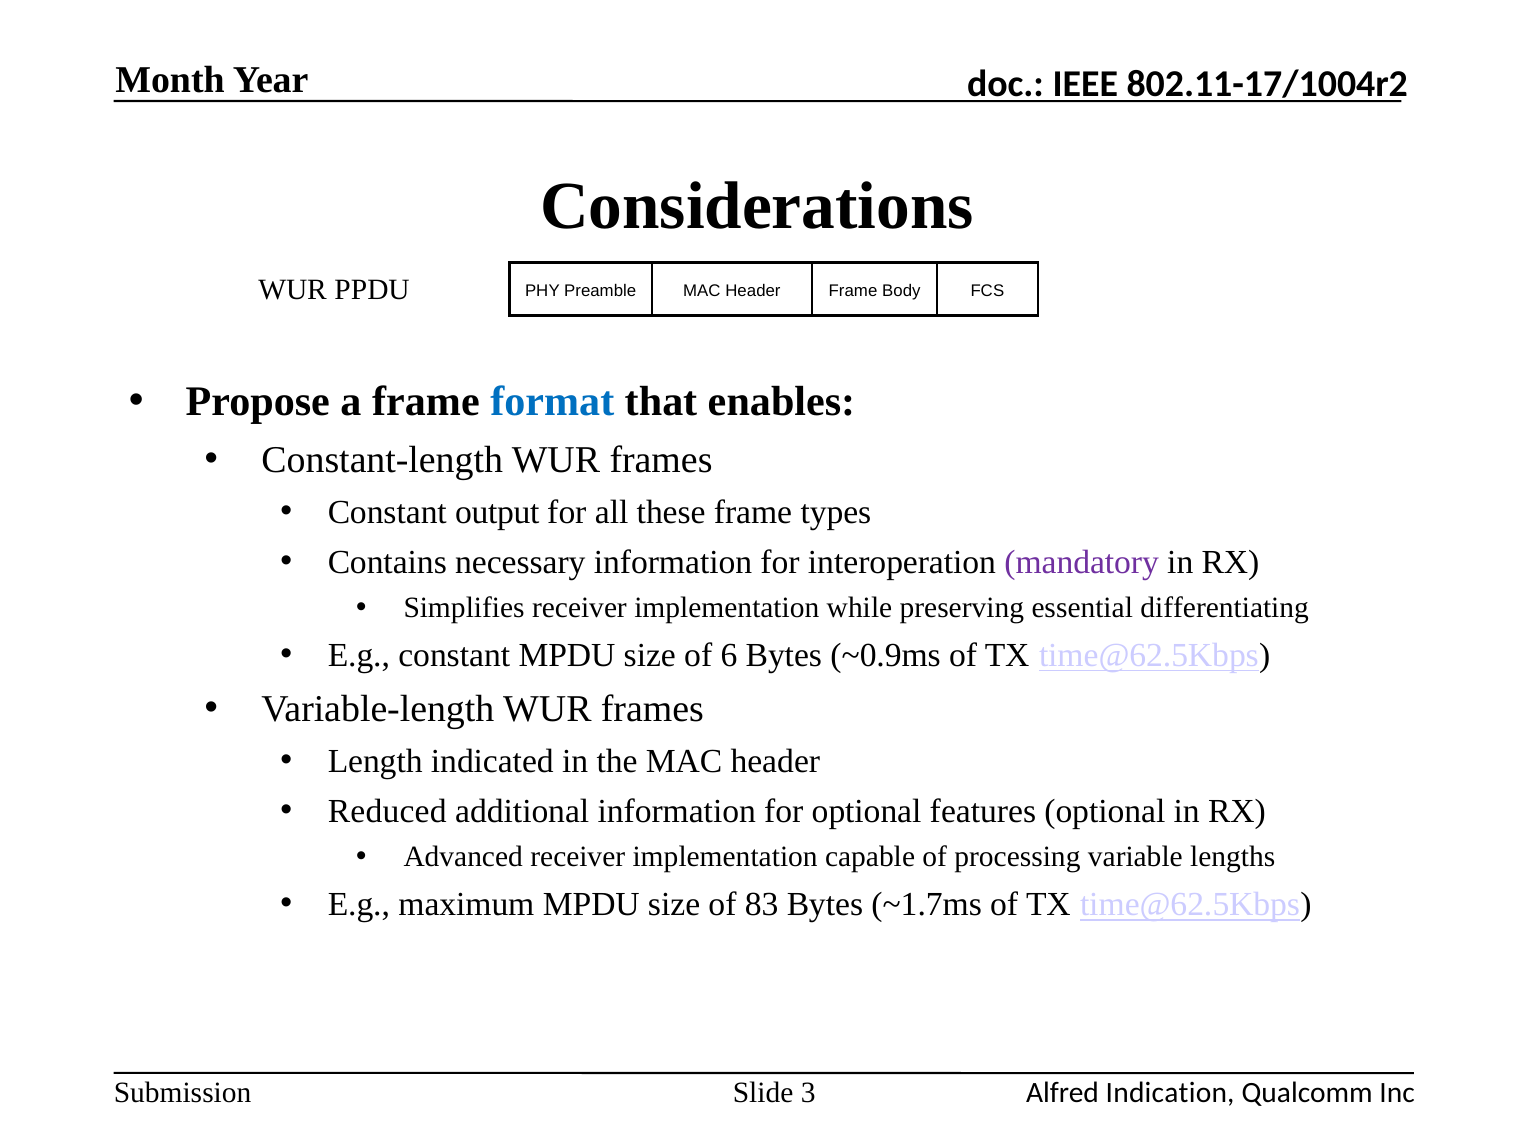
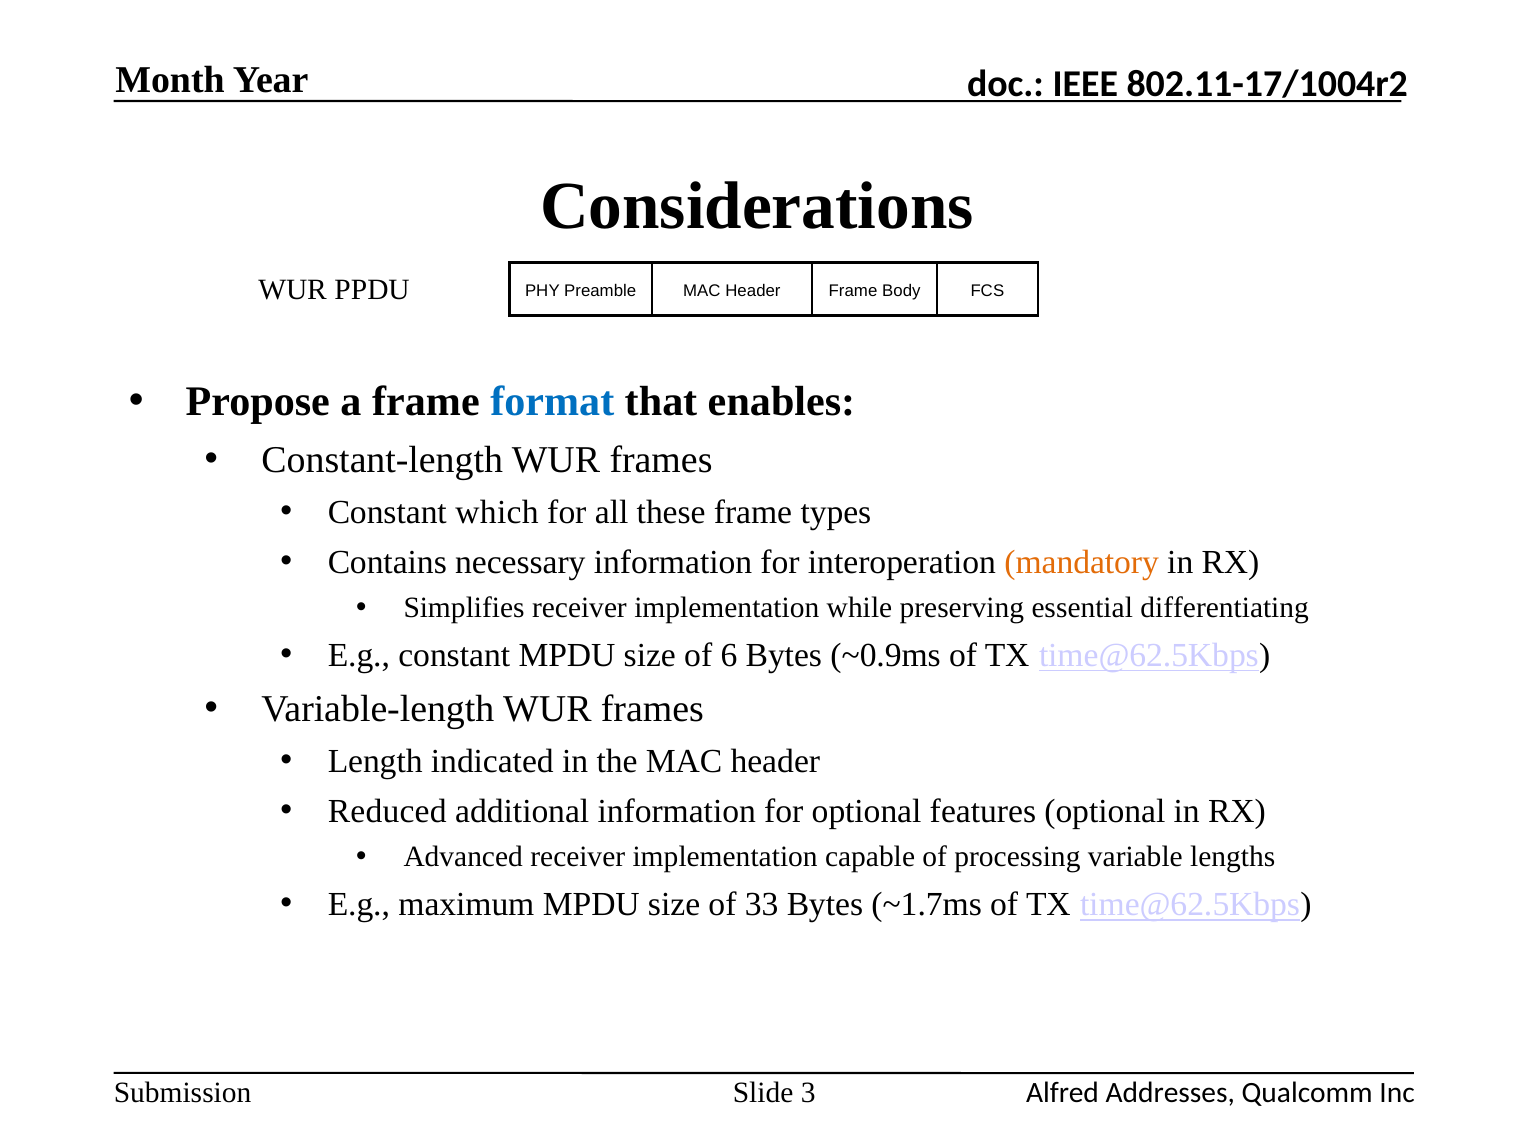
output: output -> which
mandatory colour: purple -> orange
83: 83 -> 33
Indication: Indication -> Addresses
